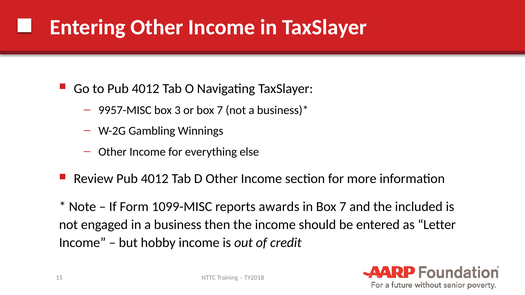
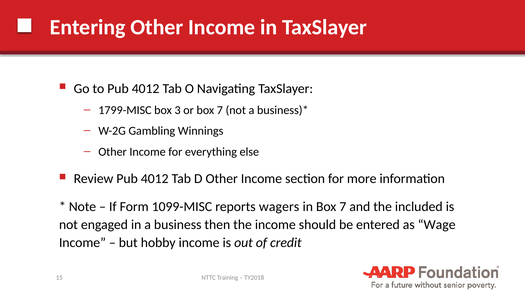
9957-MISC: 9957-MISC -> 1799-MISC
awards: awards -> wagers
Letter: Letter -> Wage
